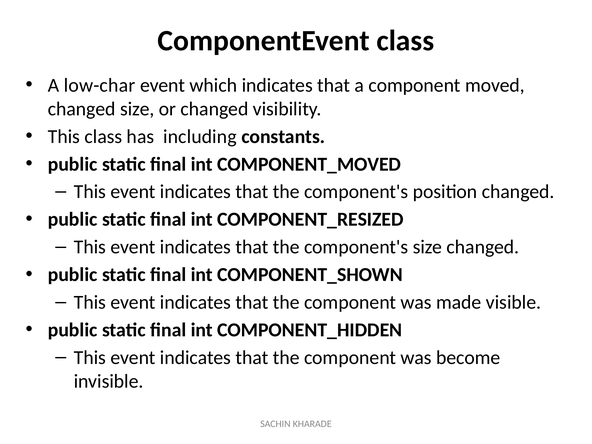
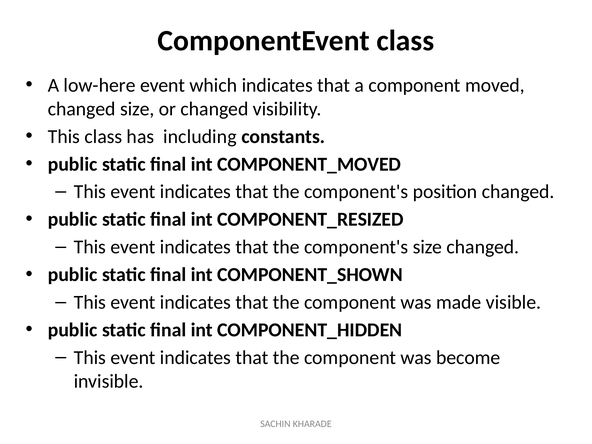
low-char: low-char -> low-here
